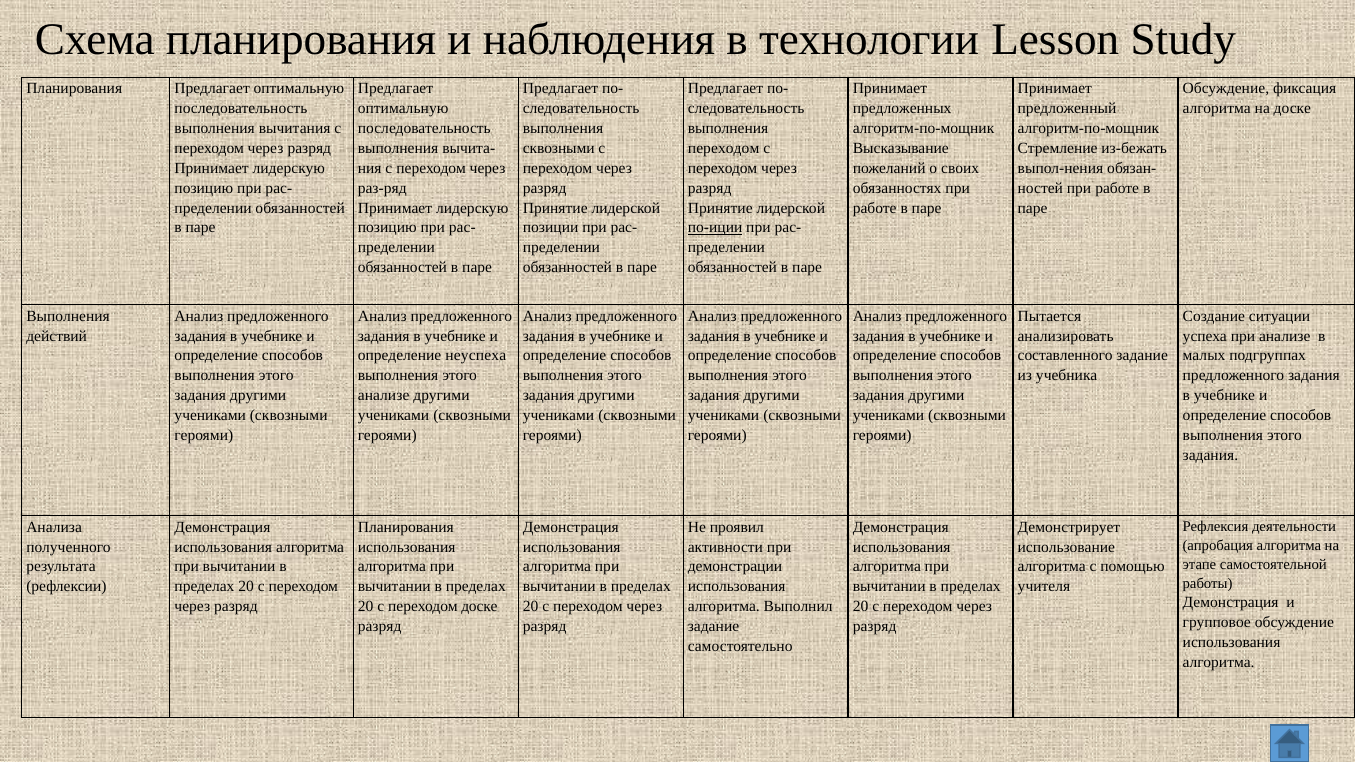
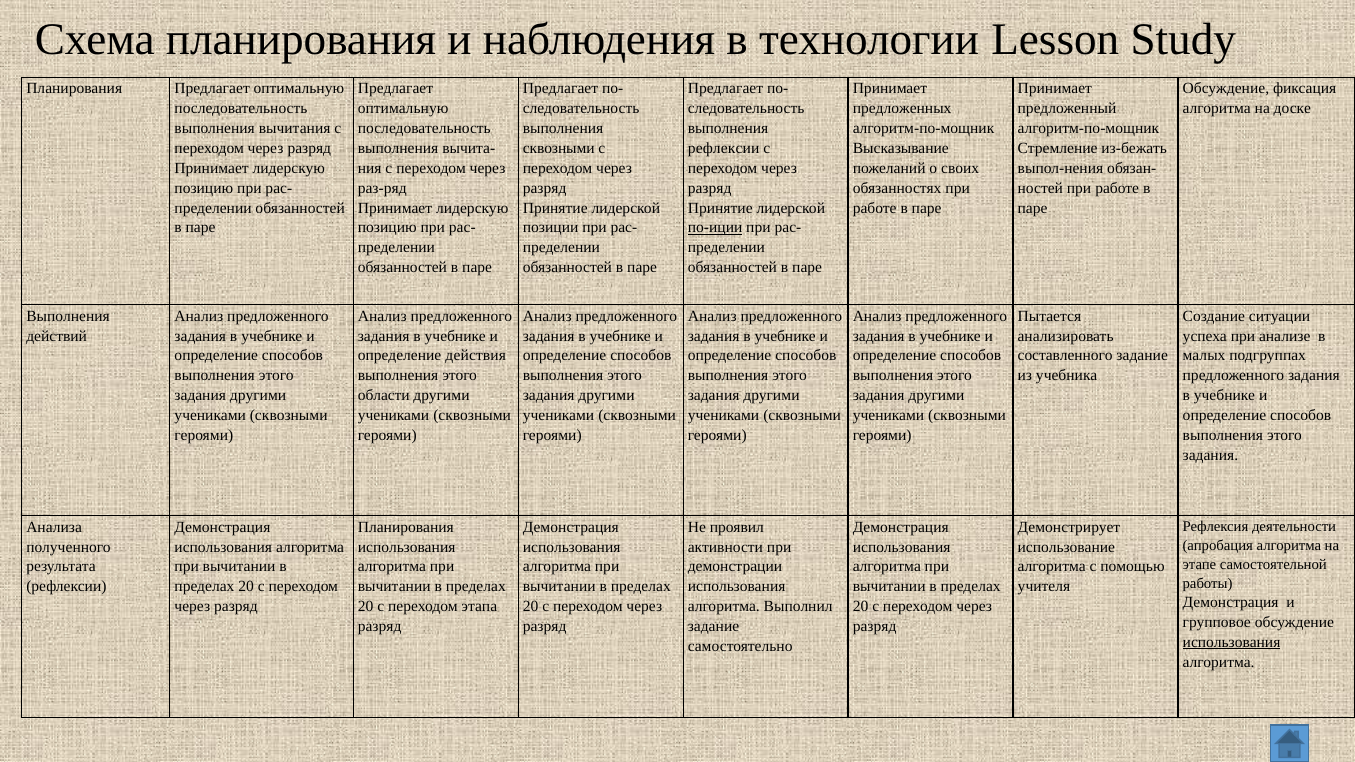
переходом at (724, 148): переходом -> рефлексии
неуспеха: неуспеха -> действия
анализе at (384, 396): анализе -> области
переходом доске: доске -> этапа
использования at (1232, 642) underline: none -> present
